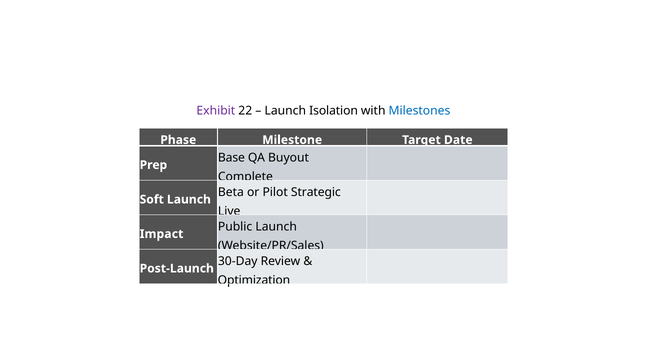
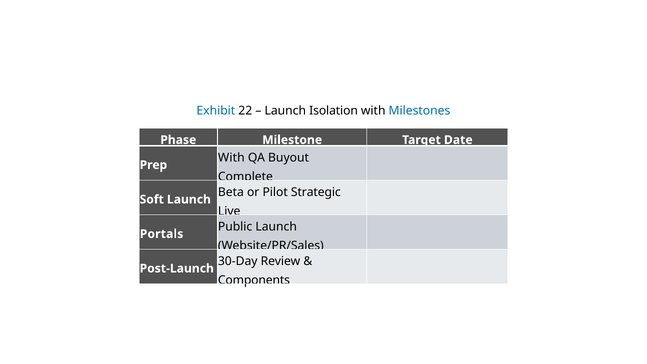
Exhibit colour: purple -> blue
Base at (231, 158): Base -> With
Impact: Impact -> Portals
Optimization: Optimization -> Components
